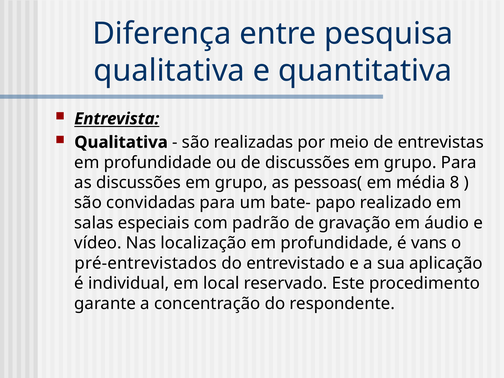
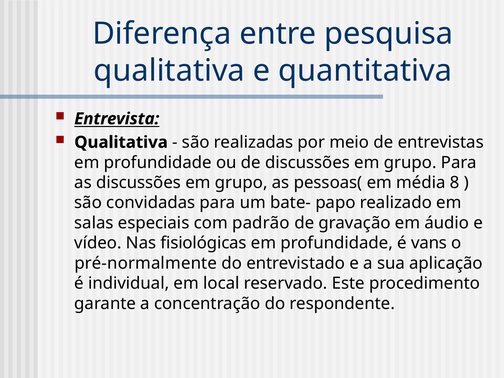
localização: localização -> fisiológicas
pré-entrevistados: pré-entrevistados -> pré-normalmente
